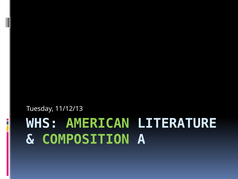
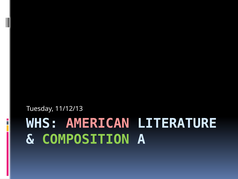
AMERICAN colour: light green -> pink
